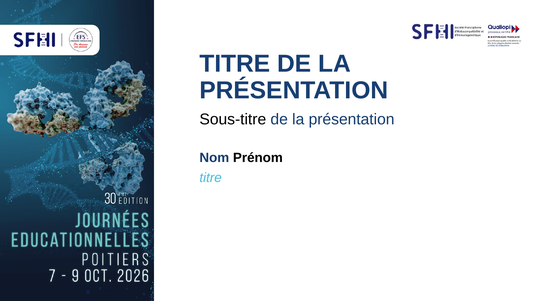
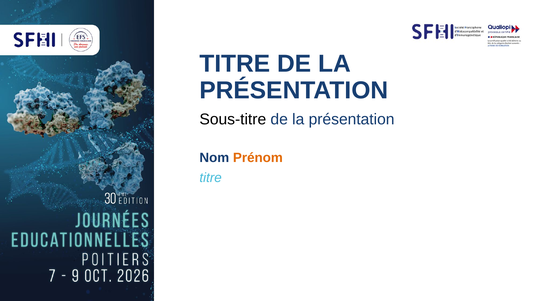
Prénom colour: black -> orange
